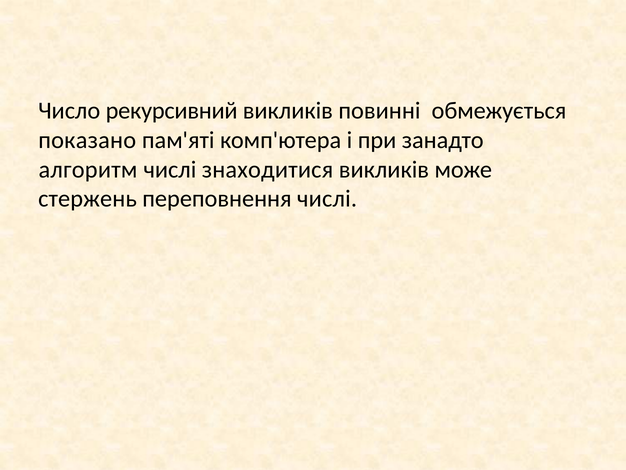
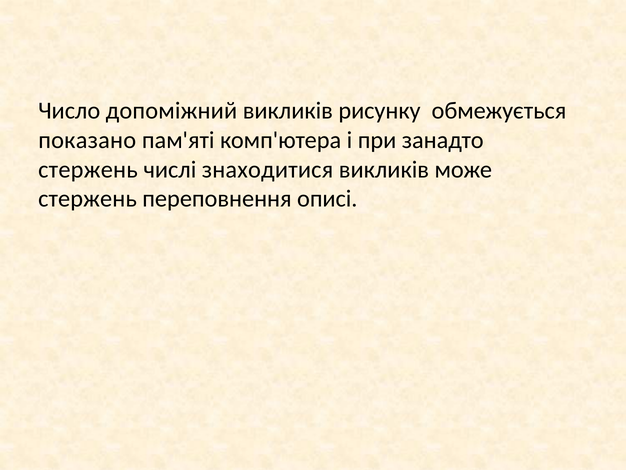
рекурсивний: рекурсивний -> допоміжний
повинні: повинні -> рисунку
алгоритм at (88, 169): алгоритм -> стержень
переповнення числі: числі -> описі
